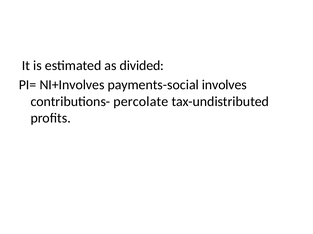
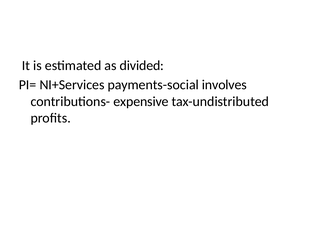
NI+Involves: NI+Involves -> NI+Services
percolate: percolate -> expensive
